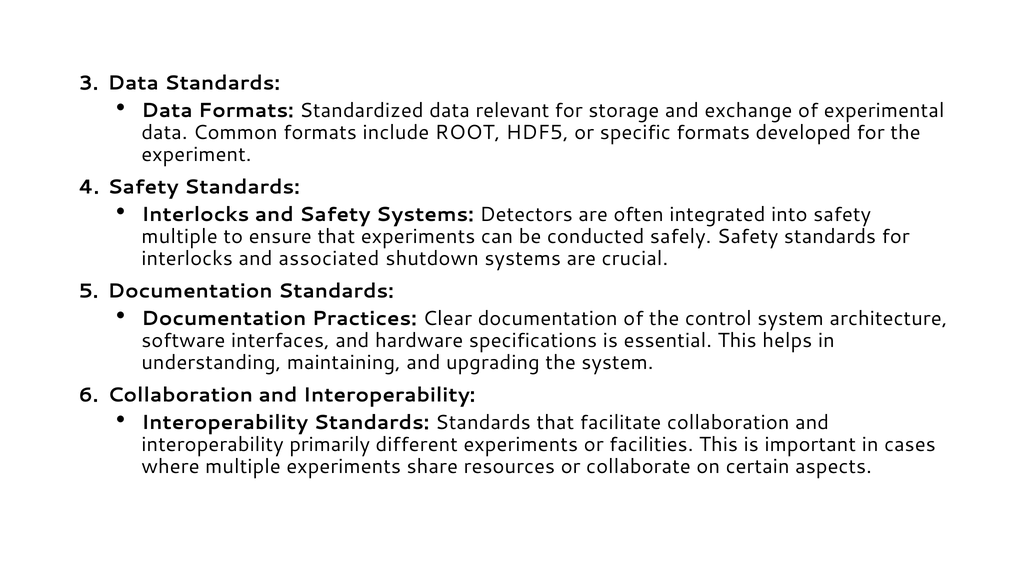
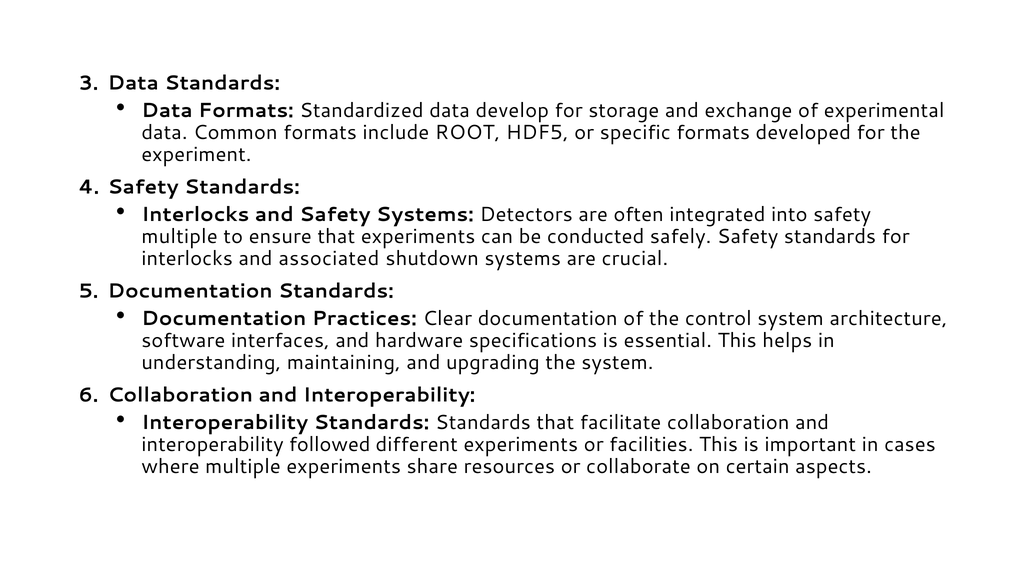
relevant: relevant -> develop
primarily: primarily -> followed
